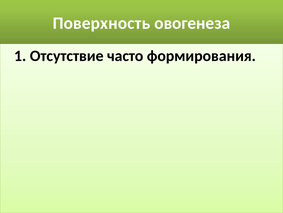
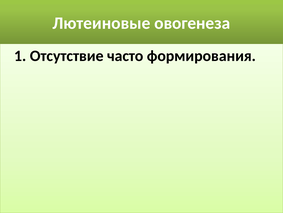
Поверхность: Поверхность -> Лютеиновые
